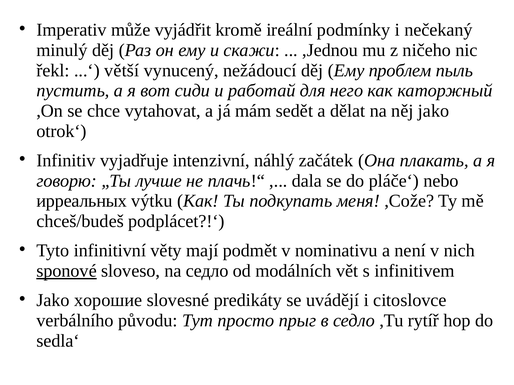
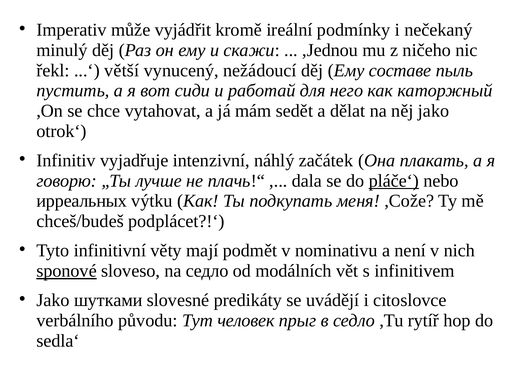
проблем: проблем -> составе
pláče‘ underline: none -> present
хорошие: хорошие -> шутками
просто: просто -> человек
